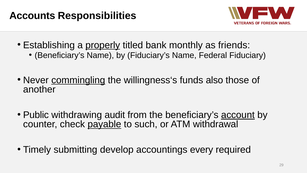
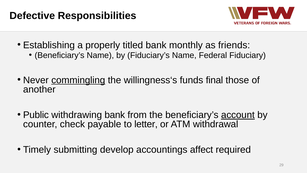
Accounts: Accounts -> Defective
properly underline: present -> none
also: also -> final
withdrawing audit: audit -> bank
payable underline: present -> none
such: such -> letter
every: every -> affect
